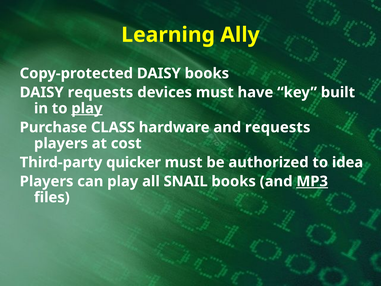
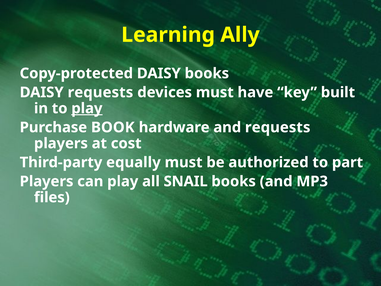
CLASS: CLASS -> BOOK
quicker: quicker -> equally
idea: idea -> part
MP3 underline: present -> none
